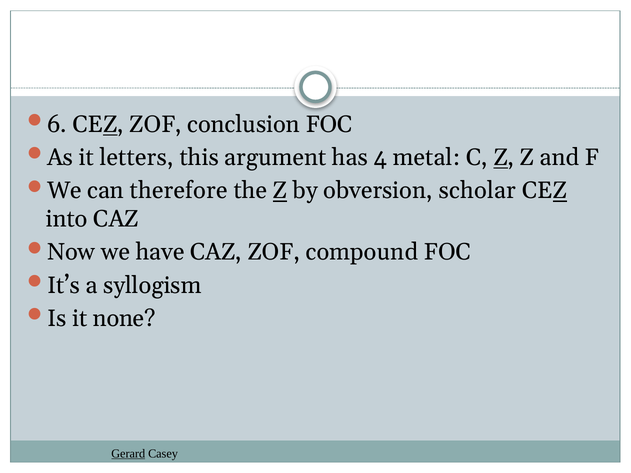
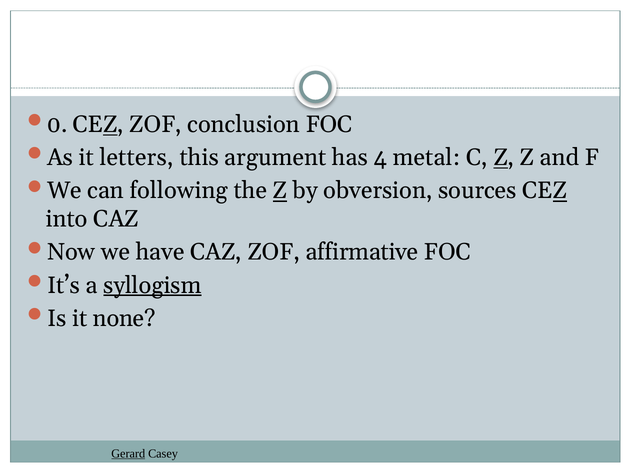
6: 6 -> 0
therefore: therefore -> following
scholar: scholar -> sources
compound: compound -> affirmative
syllogism underline: none -> present
